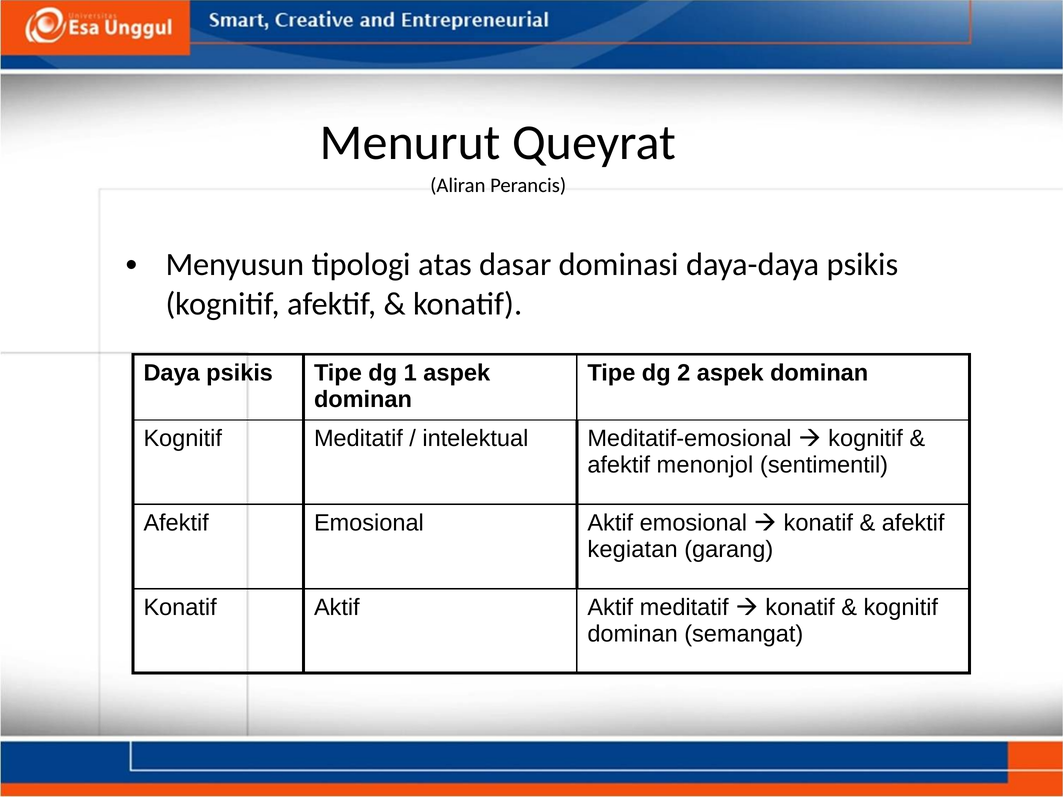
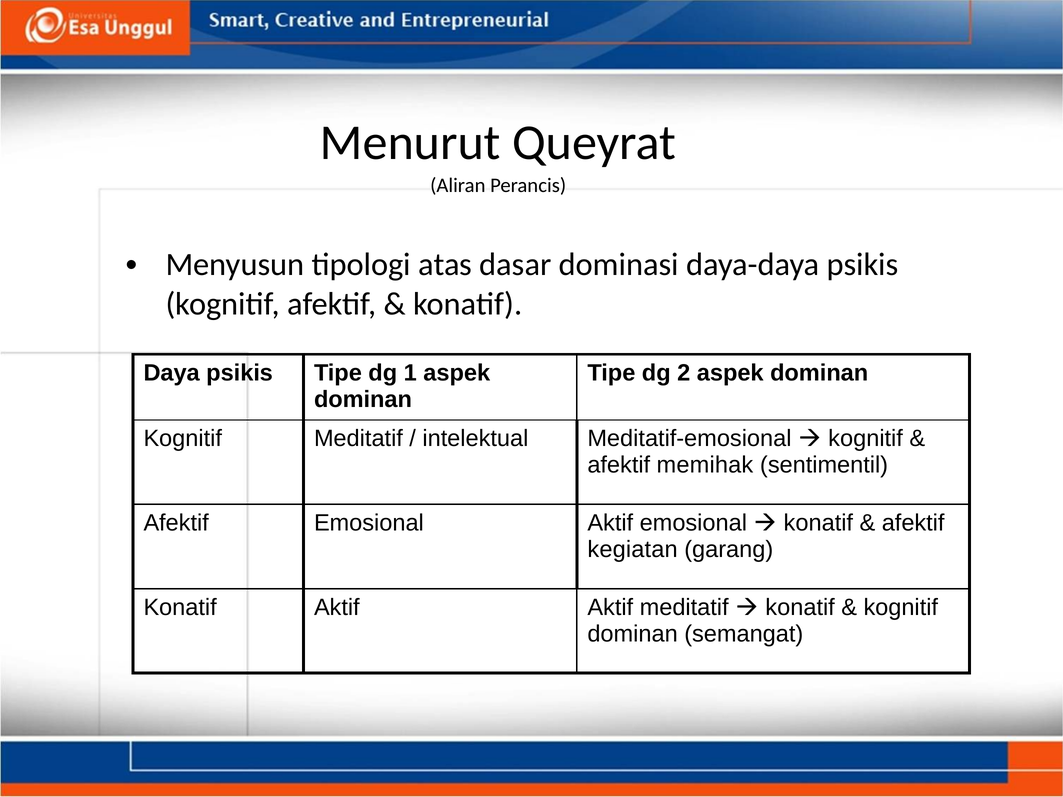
menonjol: menonjol -> memihak
